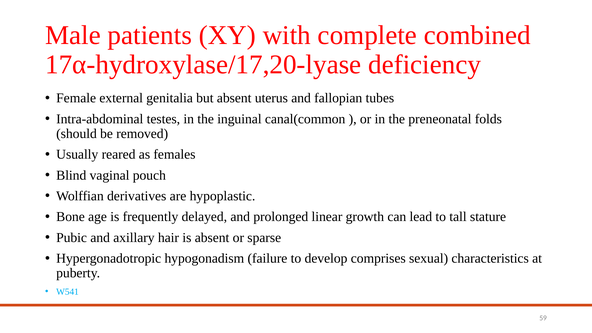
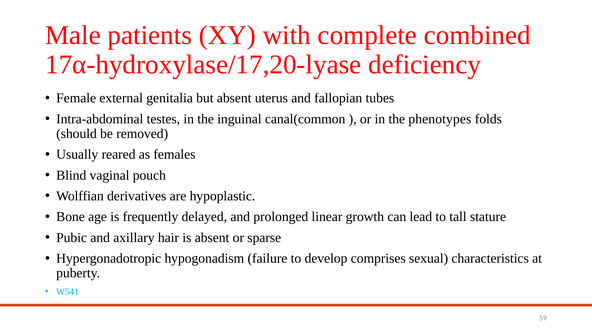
preneonatal: preneonatal -> phenotypes
